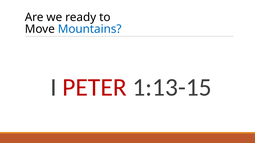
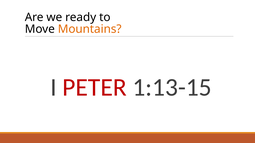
Mountains colour: blue -> orange
